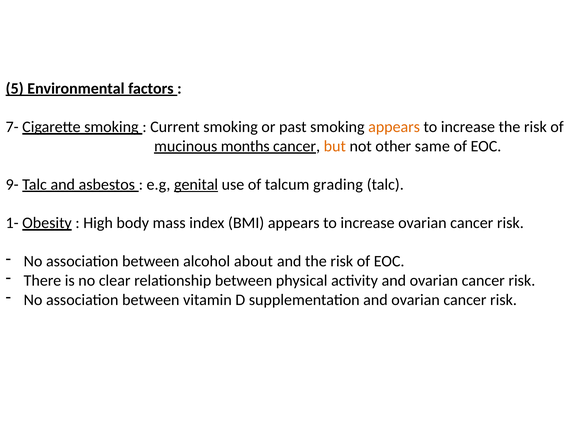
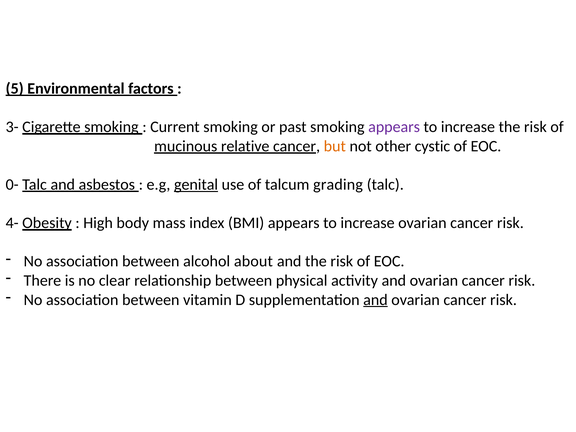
7-: 7- -> 3-
appears at (394, 127) colour: orange -> purple
months: months -> relative
same: same -> cystic
9-: 9- -> 0-
1-: 1- -> 4-
and at (375, 300) underline: none -> present
